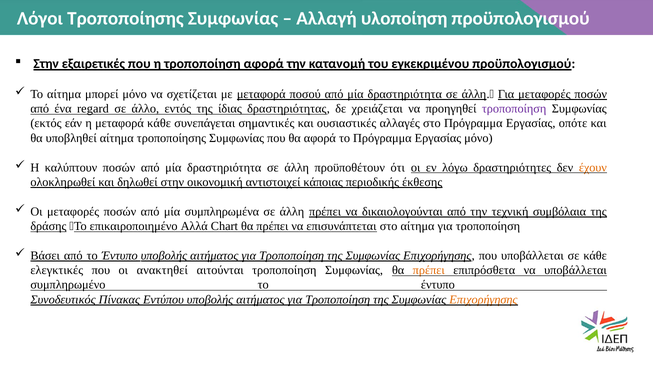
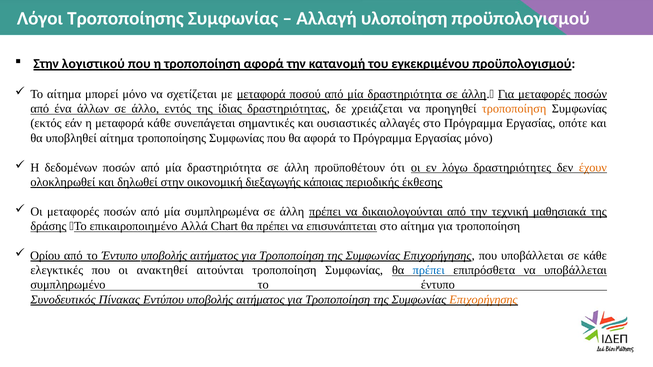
εξαιρετικές: εξαιρετικές -> λογιστικού
regard: regard -> άλλων
τροποποίηση at (514, 109) colour: purple -> orange
καλύπτουν: καλύπτουν -> δεδομένων
αντιστοιχεί: αντιστοιχεί -> διεξαγωγής
συμβόλαια: συμβόλαια -> μαθησιακά
Βάσει: Βάσει -> Ορίου
πρέπει at (429, 270) colour: orange -> blue
